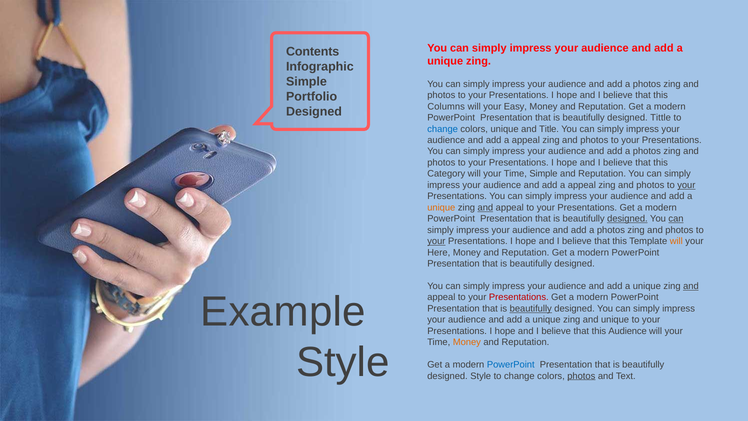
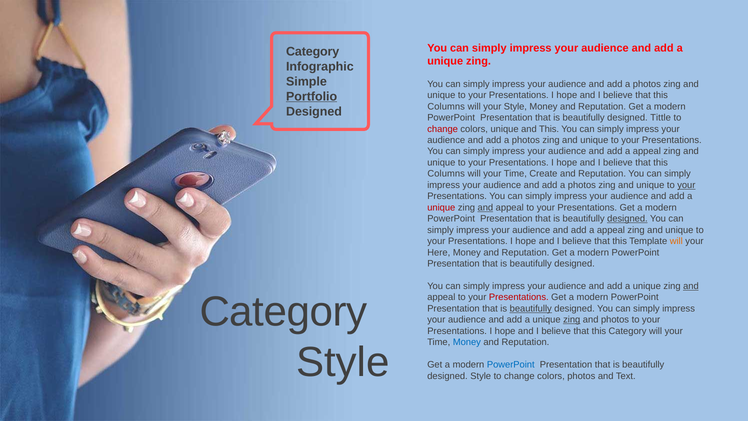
Contents at (313, 52): Contents -> Category
Portfolio underline: none -> present
photos at (441, 95): photos -> unique
your Easy: Easy -> Style
change at (443, 129) colour: blue -> red
and Title: Title -> This
appeal at (526, 140): appeal -> photos
photos at (594, 140): photos -> unique
photos at (647, 151): photos -> appeal
photos at (441, 163): photos -> unique
Category at (446, 174): Category -> Columns
Time Simple: Simple -> Create
appeal at (582, 185): appeal -> photos
photos at (650, 185): photos -> unique
unique at (441, 207) colour: orange -> red
can at (676, 219) underline: present -> none
photos at (611, 230): photos -> appeal
photos at (679, 230): photos -> unique
your at (436, 241) underline: present -> none
Example at (283, 312): Example -> Category
zing at (572, 320) underline: none -> present
and unique: unique -> photos
this Audience: Audience -> Category
Money at (467, 342) colour: orange -> blue
photos at (581, 376) underline: present -> none
